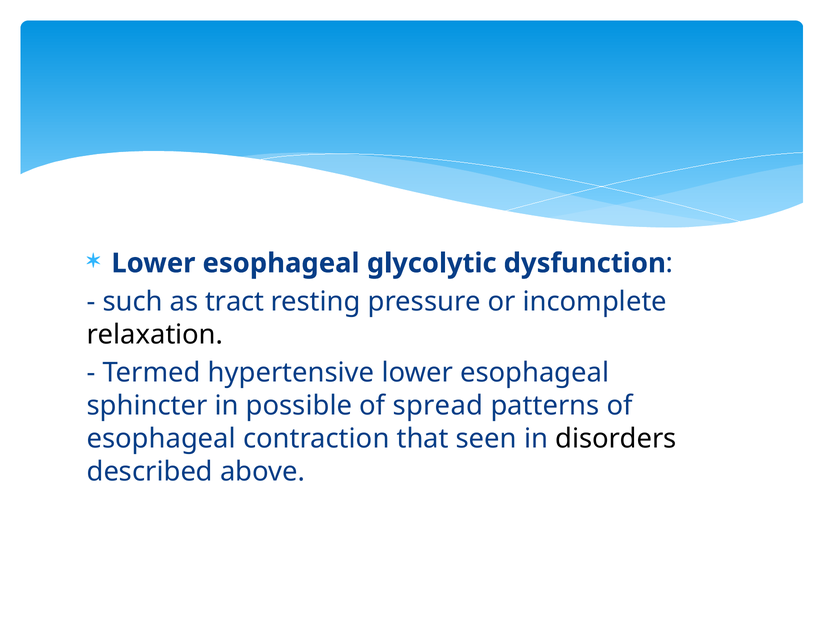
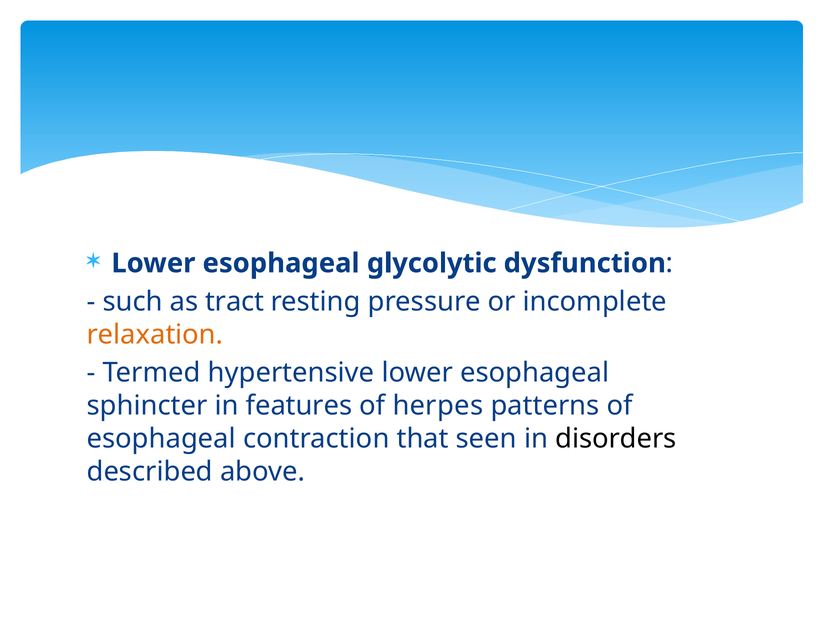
relaxation colour: black -> orange
possible: possible -> features
spread: spread -> herpes
